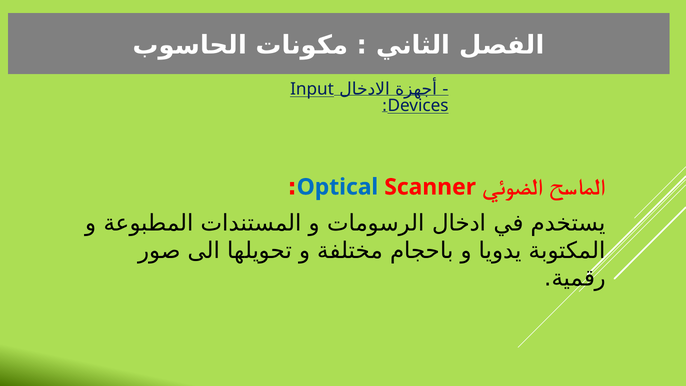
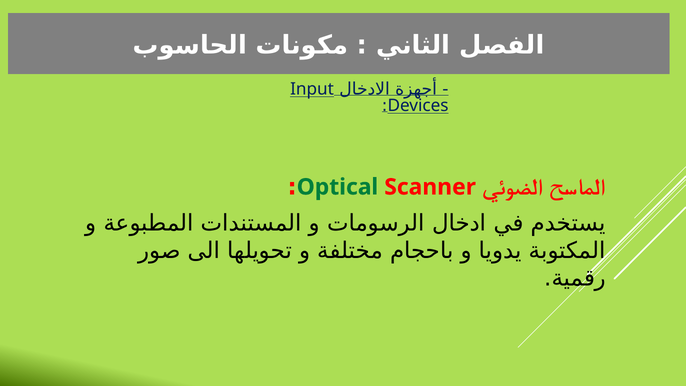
Optical colour: blue -> green
